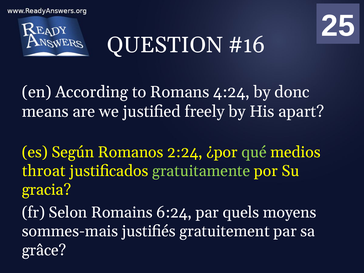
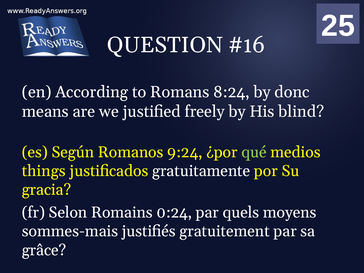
4:24: 4:24 -> 8:24
apart: apart -> blind
2:24: 2:24 -> 9:24
throat: throat -> things
gratuitamente colour: light green -> white
6:24: 6:24 -> 0:24
